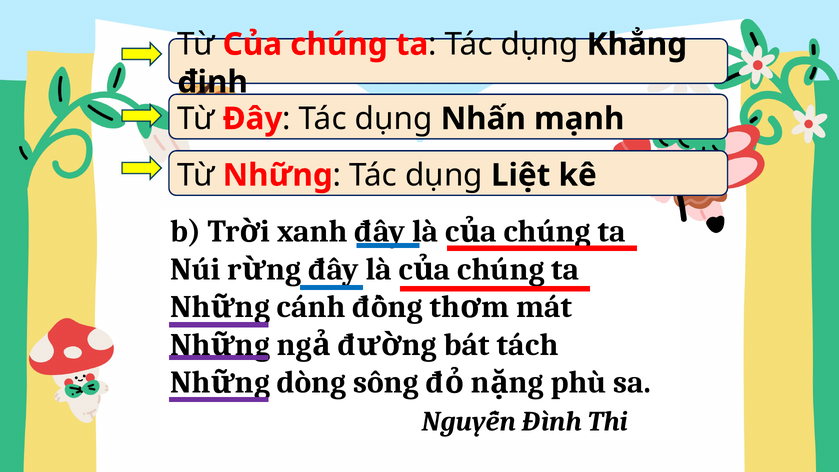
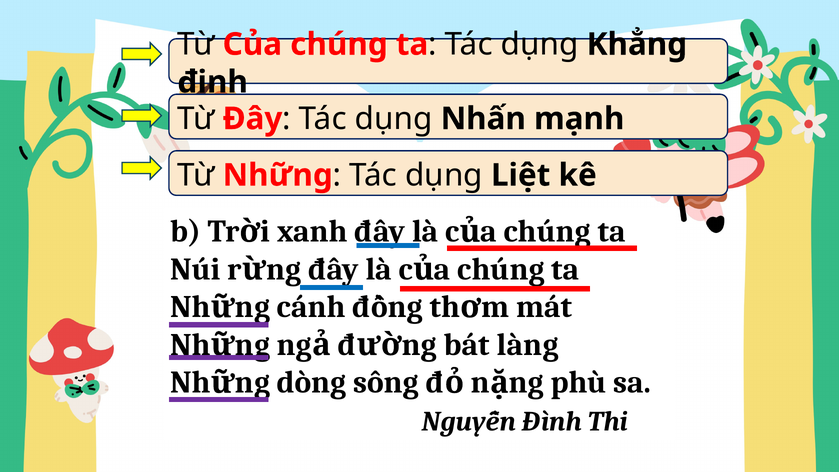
tách: tách -> làng
